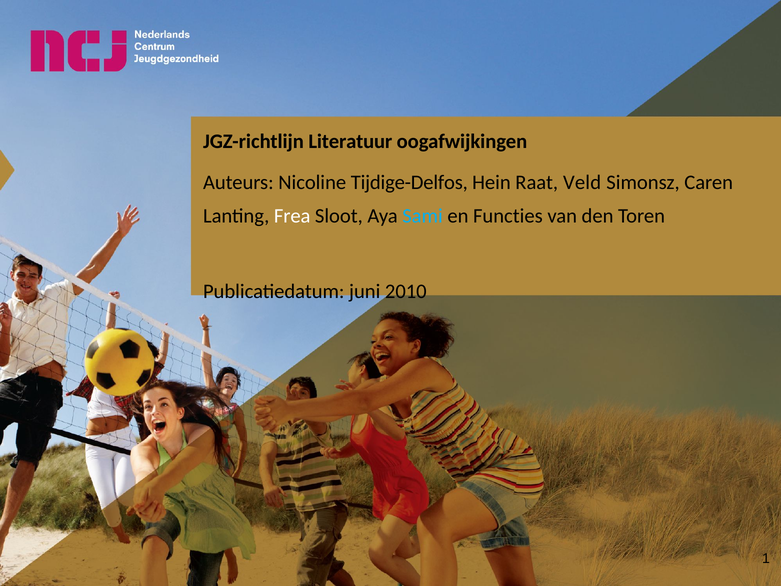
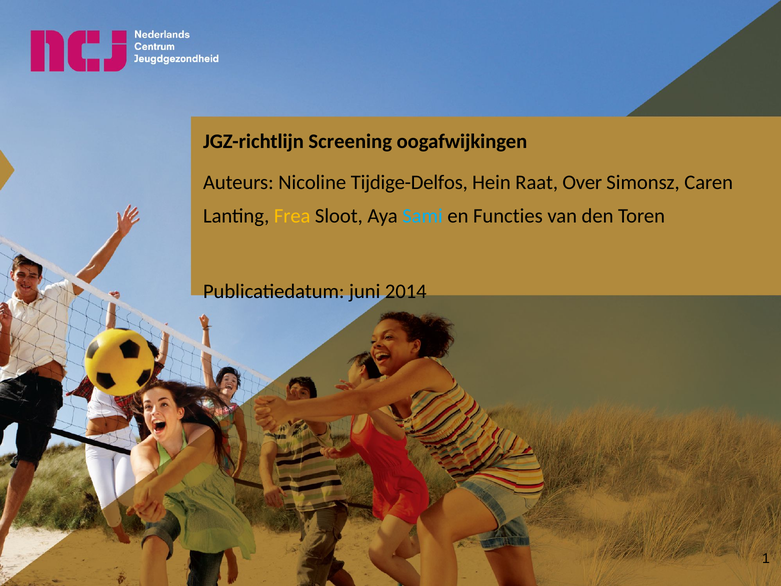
Literatuur: Literatuur -> Screening
Veld: Veld -> Over
Frea colour: white -> yellow
2010: 2010 -> 2014
